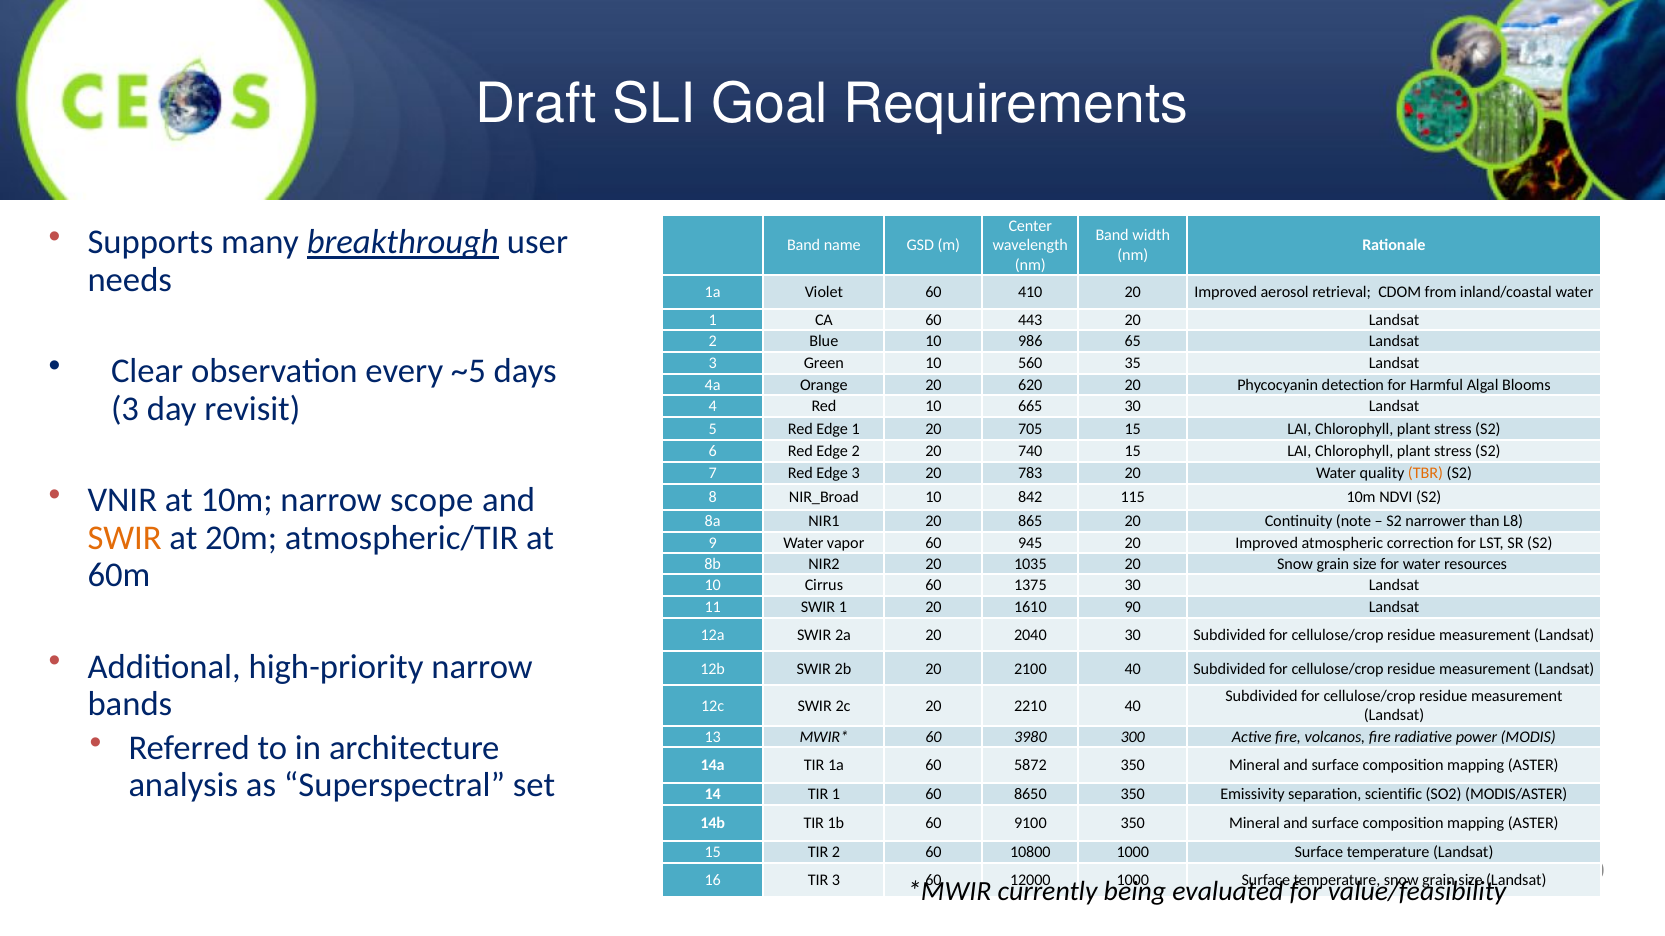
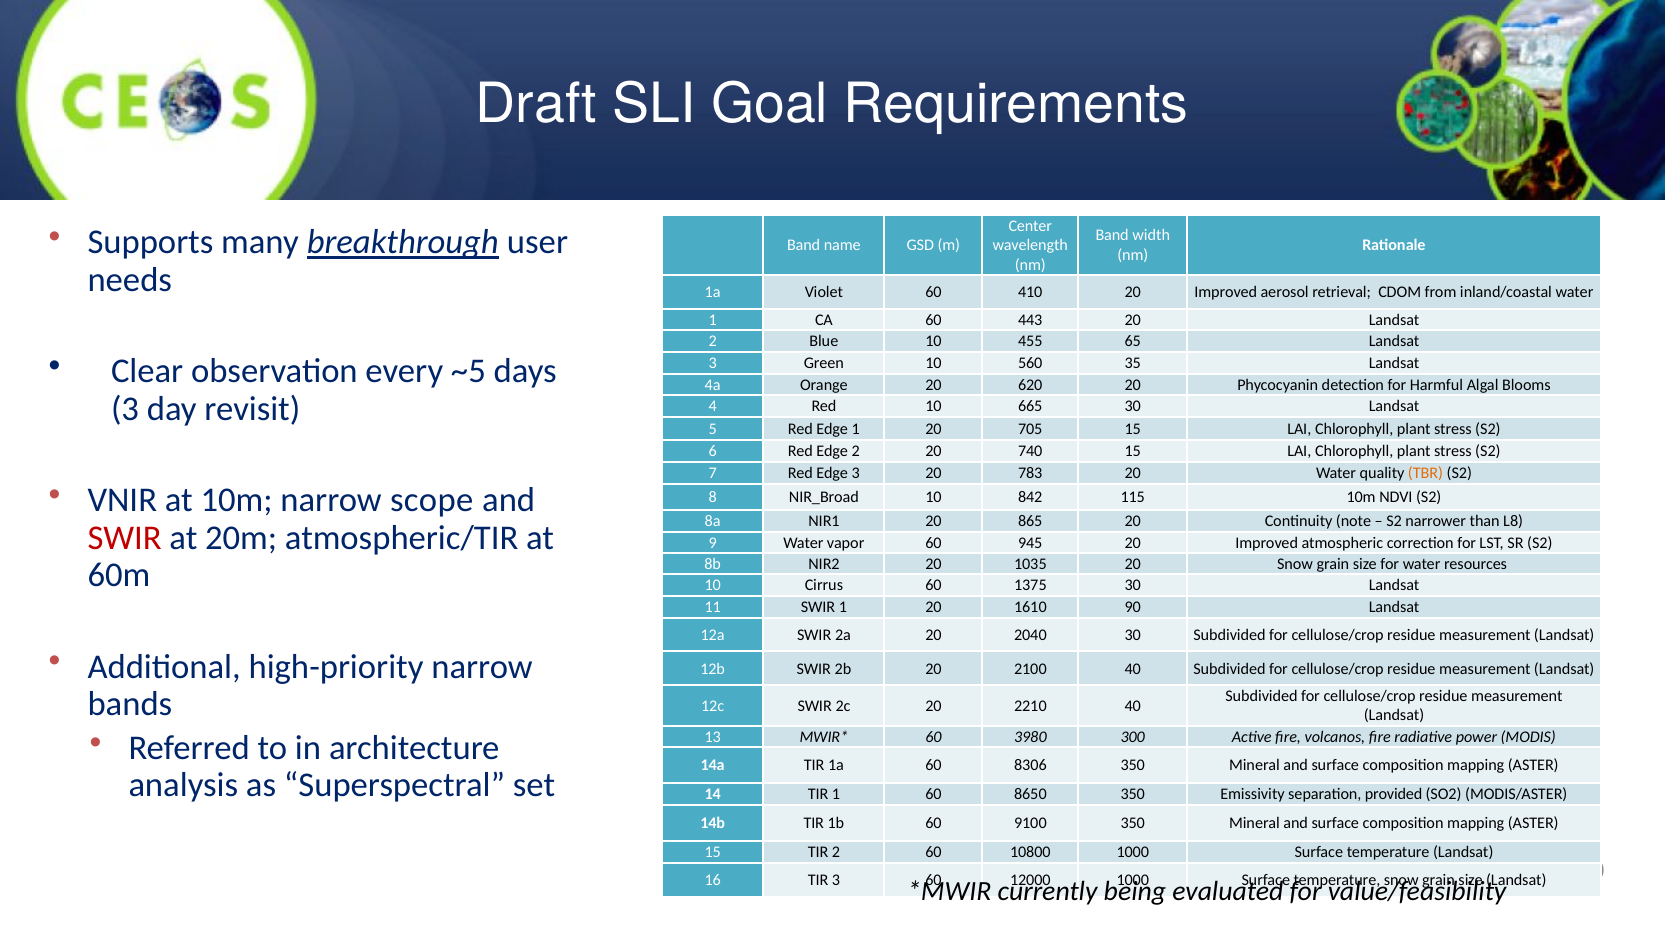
986: 986 -> 455
SWIR at (125, 538) colour: orange -> red
5872: 5872 -> 8306
scientific: scientific -> provided
